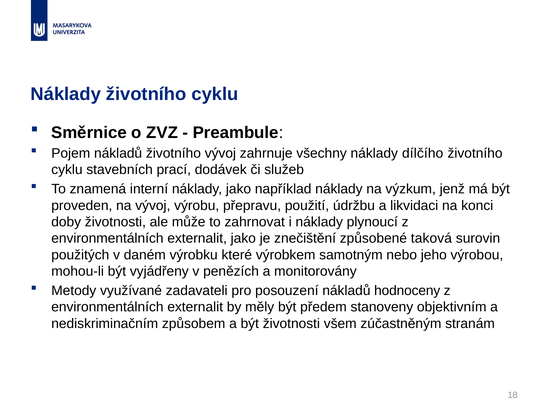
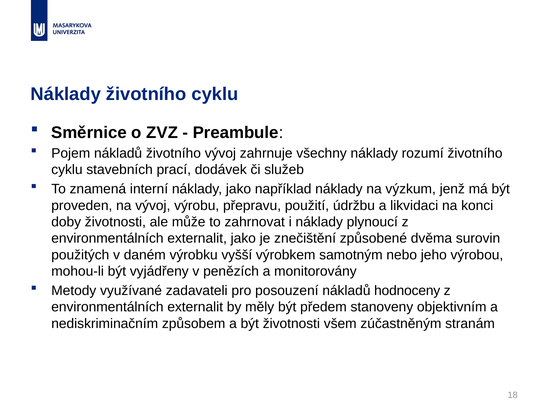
dílčího: dílčího -> rozumí
taková: taková -> dvěma
které: které -> vyšší
